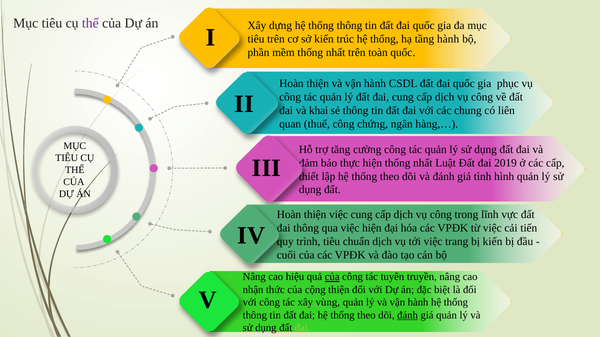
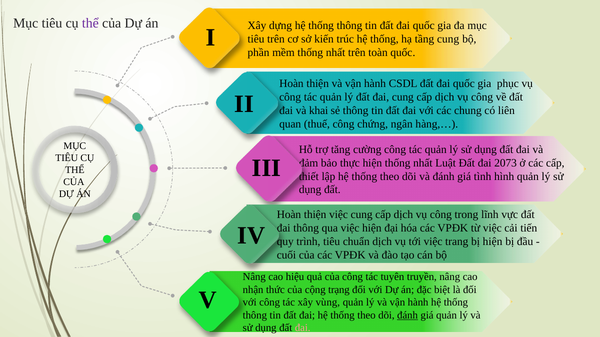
tầng hành: hành -> cung
2019: 2019 -> 2073
bị kiến: kiến -> hiện
của at (332, 277) underline: present -> none
cộng thiện: thiện -> trạng
đai at (303, 328) colour: light green -> pink
